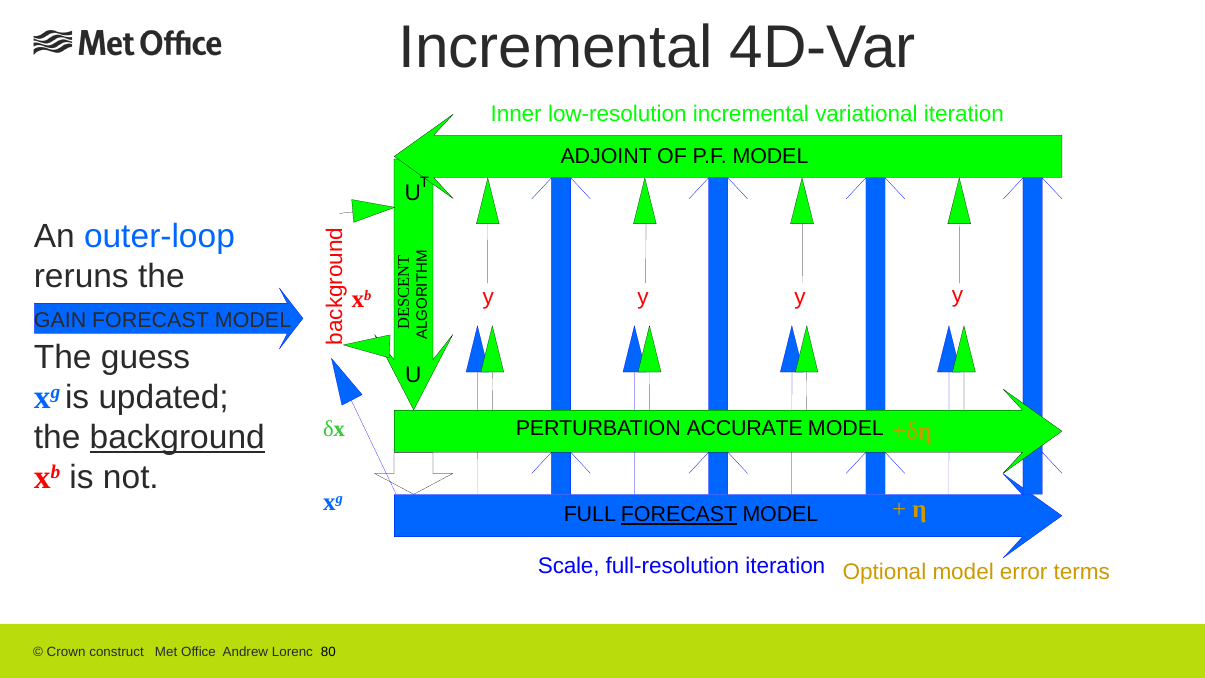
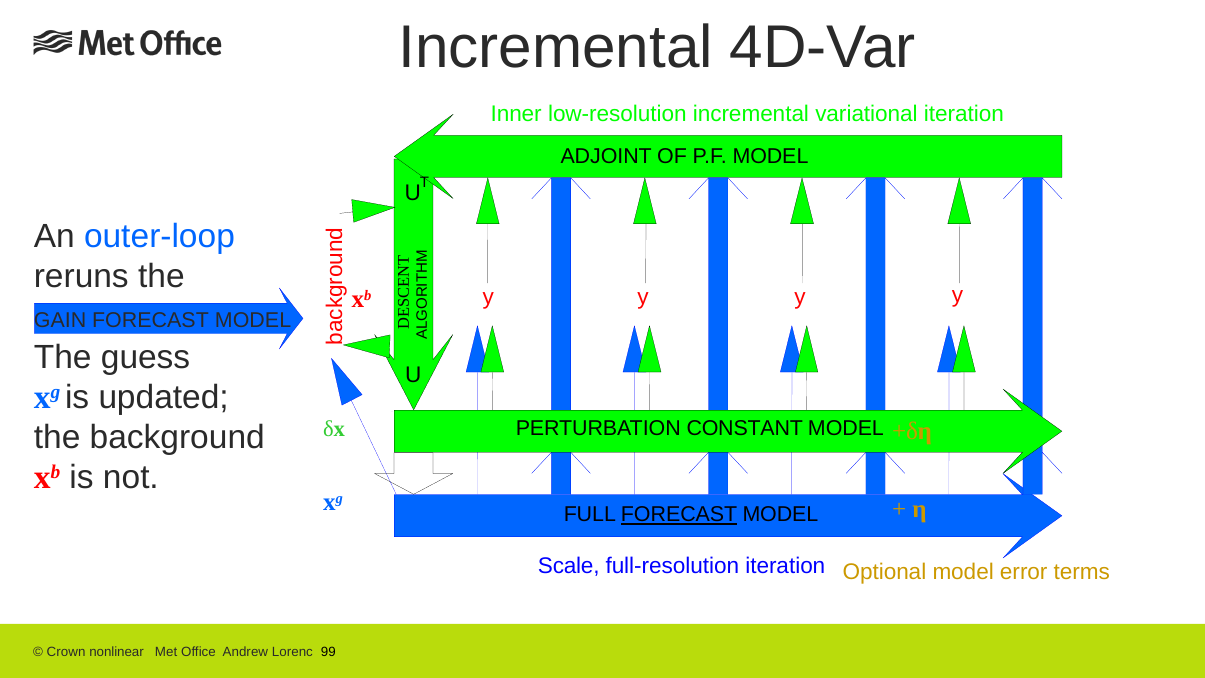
ACCURATE: ACCURATE -> CONSTANT
background underline: present -> none
construct: construct -> nonlinear
80: 80 -> 99
